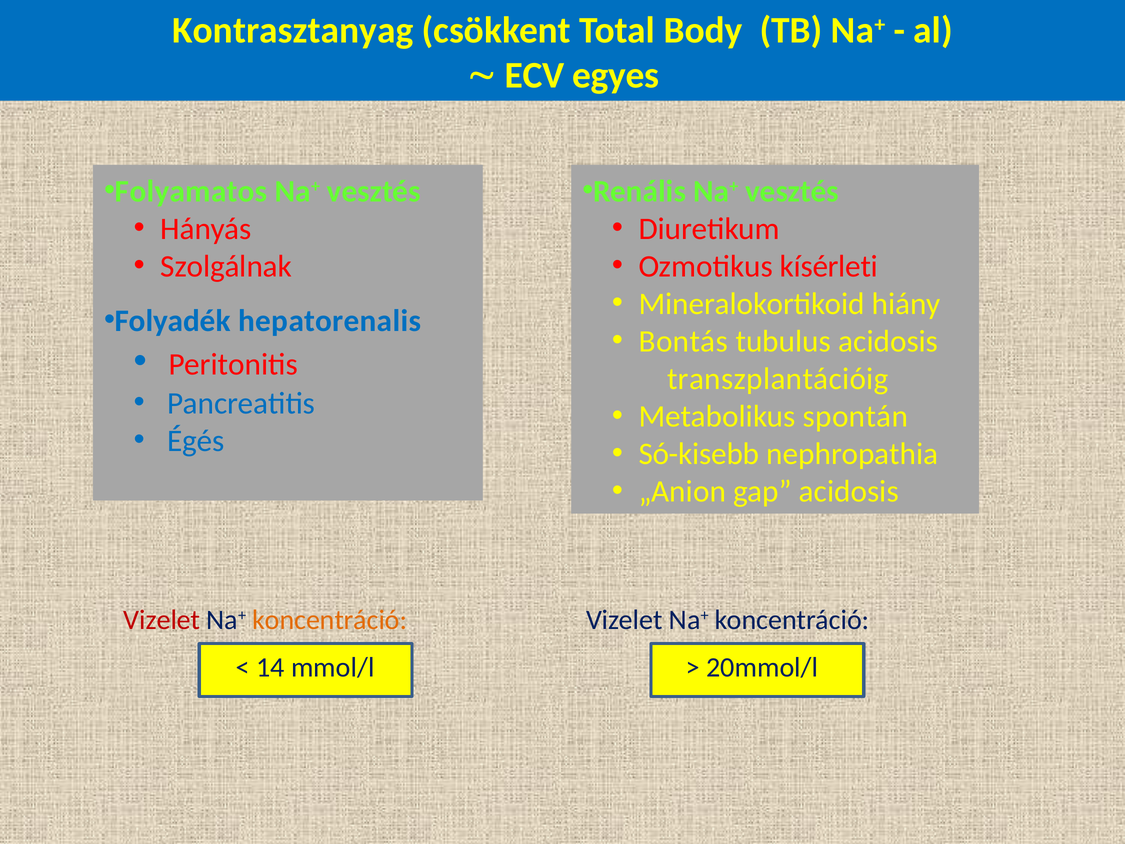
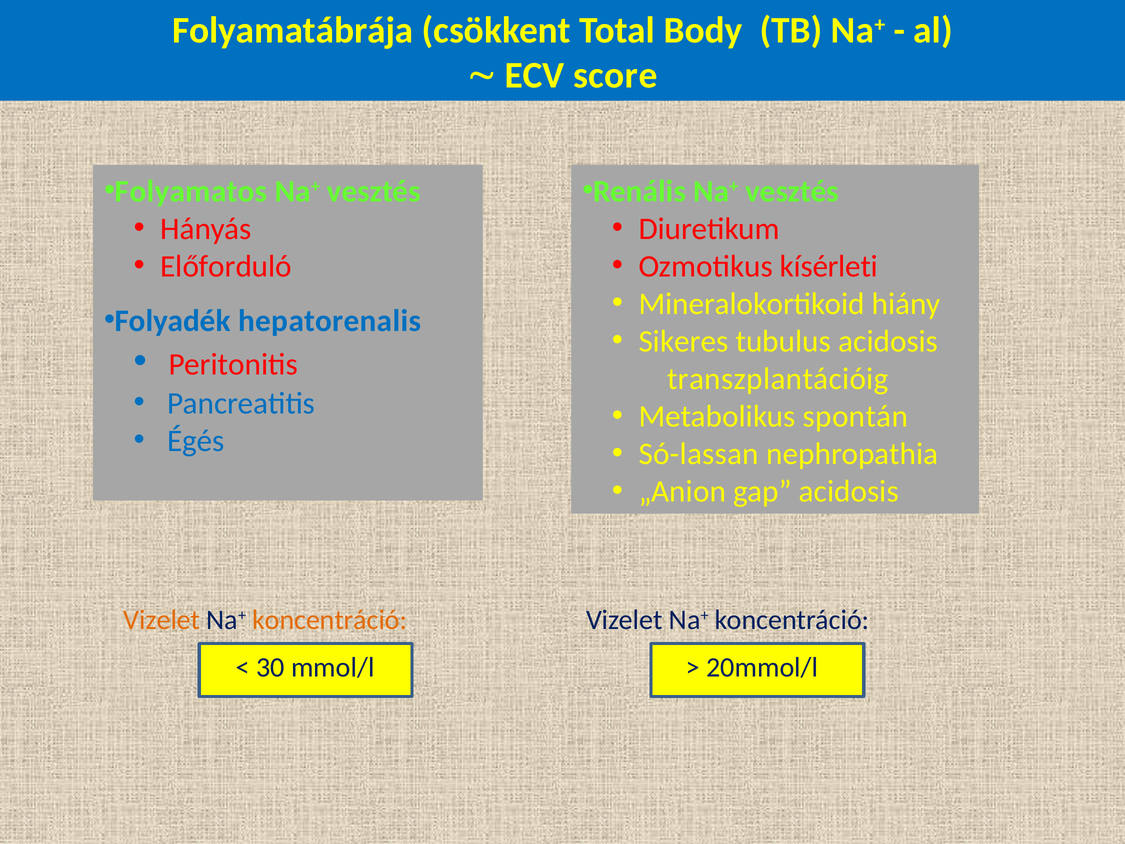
Kontrasztanyag: Kontrasztanyag -> Folyamatábrája
egyes: egyes -> score
Szolgálnak: Szolgálnak -> Előforduló
Bontás: Bontás -> Sikeres
Só-kisebb: Só-kisebb -> Só-lassan
Vizelet at (162, 620) colour: red -> orange
14: 14 -> 30
